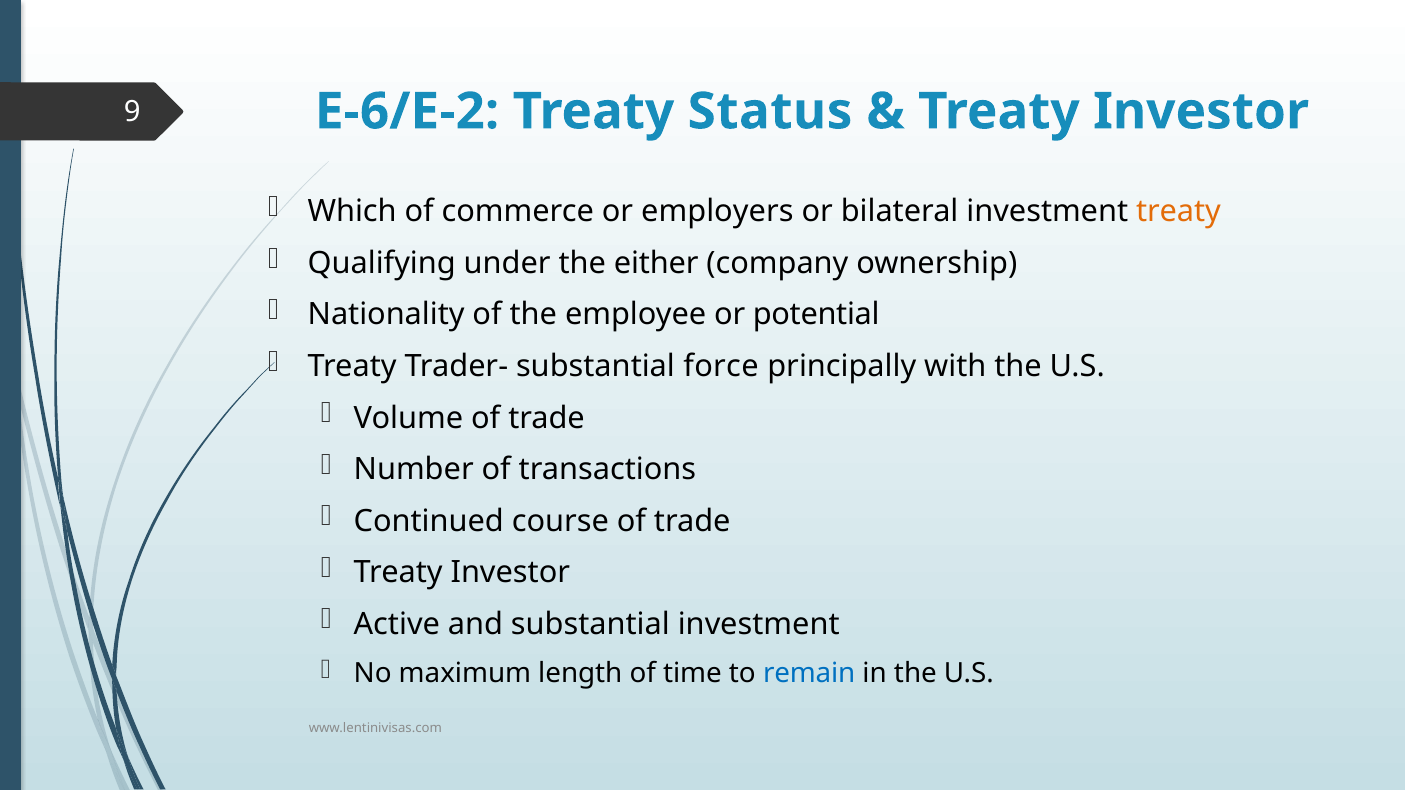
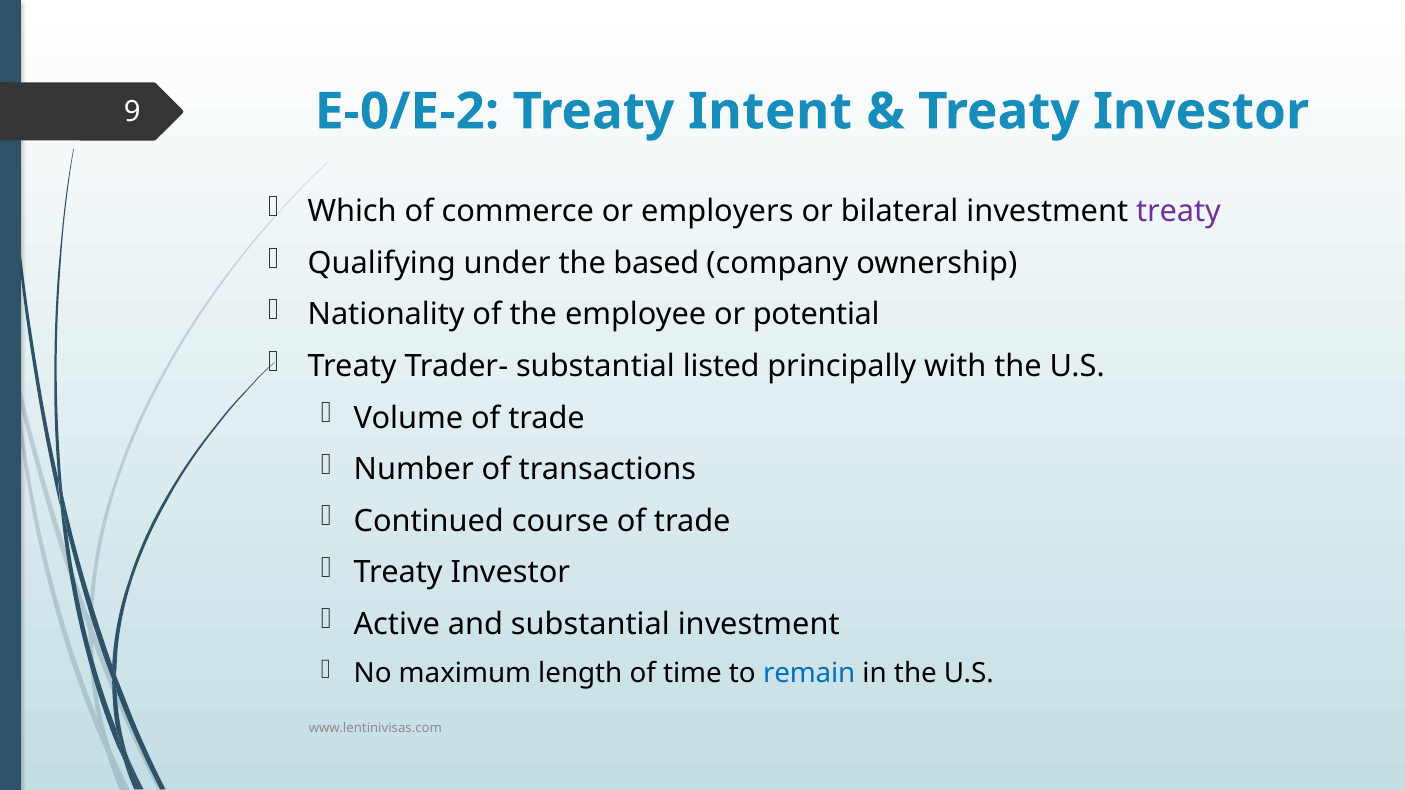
E-6/E-2: E-6/E-2 -> E-0/E-2
Status: Status -> Intent
treaty at (1178, 212) colour: orange -> purple
either: either -> based
force: force -> listed
